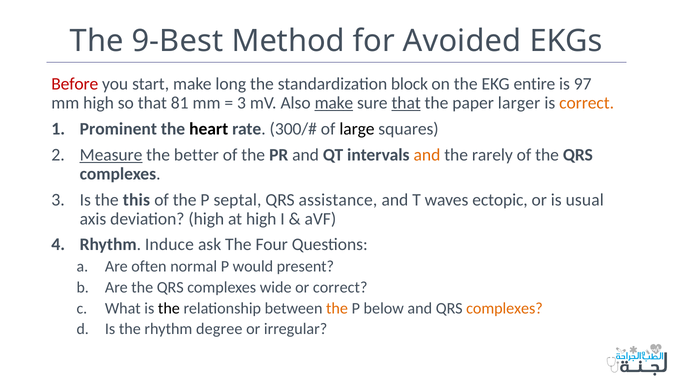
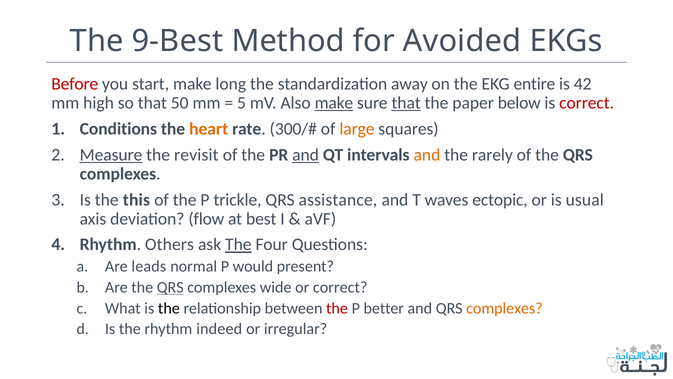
block: block -> away
97: 97 -> 42
81: 81 -> 50
3 at (242, 103): 3 -> 5
larger: larger -> below
correct at (587, 103) colour: orange -> red
Prominent: Prominent -> Conditions
heart colour: black -> orange
large colour: black -> orange
better: better -> revisit
and at (306, 155) underline: none -> present
septal: septal -> trickle
deviation high: high -> flow
at high: high -> best
Induce: Induce -> Others
The at (238, 244) underline: none -> present
often: often -> leads
QRS at (170, 287) underline: none -> present
the at (337, 308) colour: orange -> red
below: below -> better
degree: degree -> indeed
